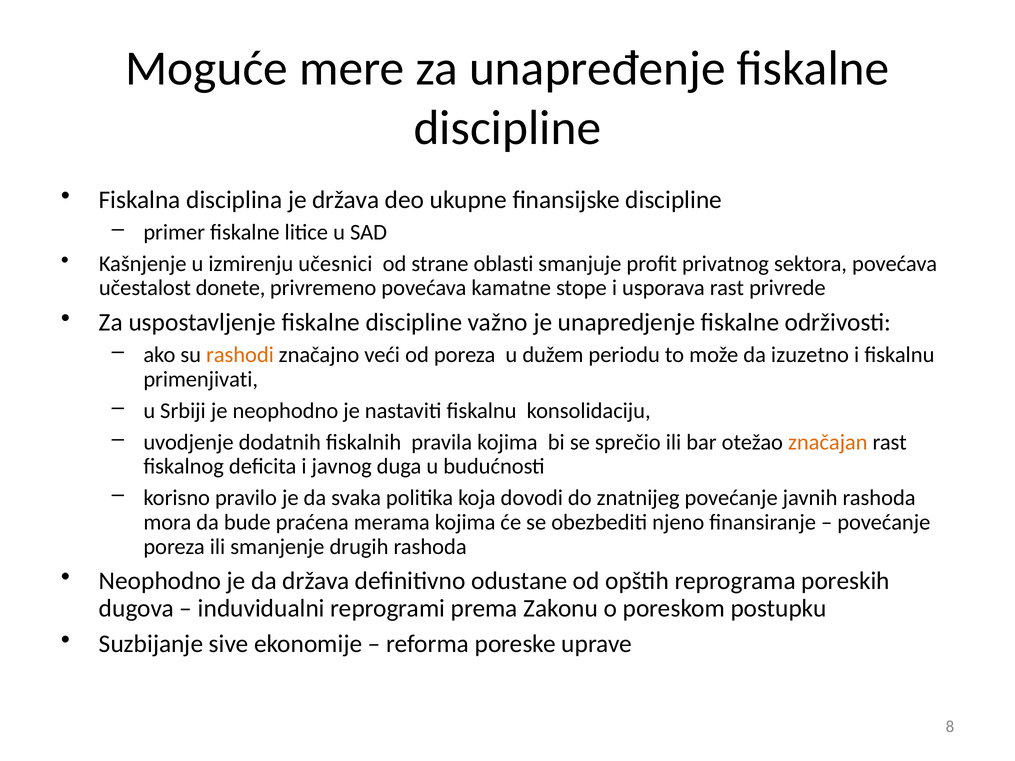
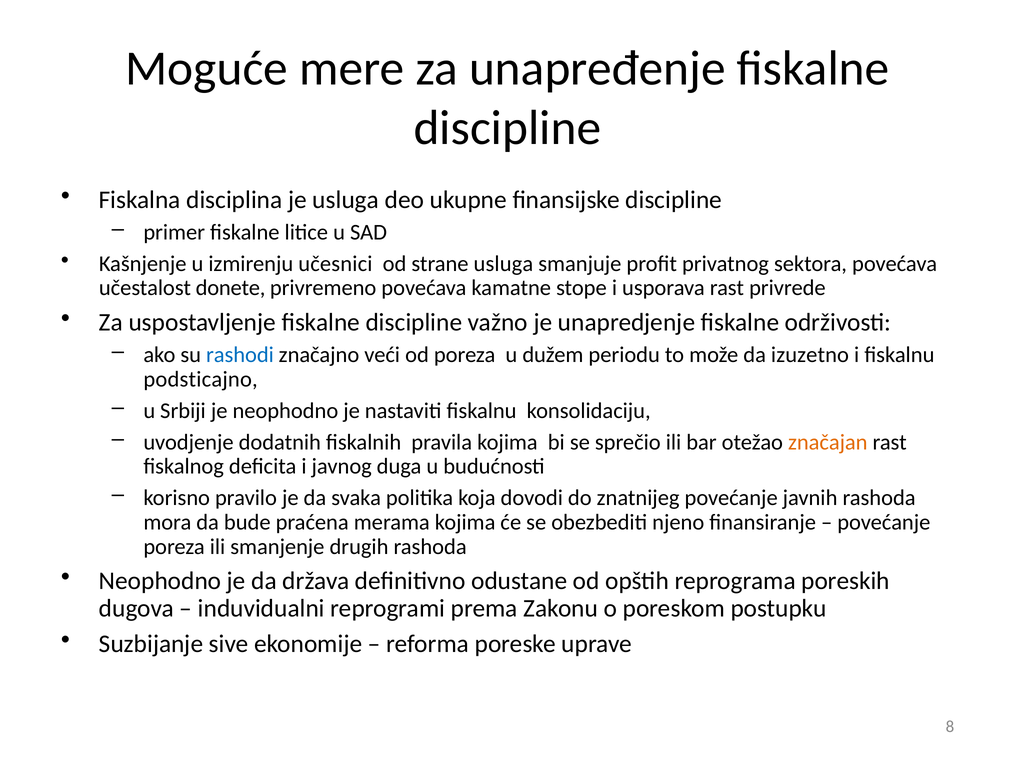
je država: država -> usluga
strane oblasti: oblasti -> usluga
rashodi colour: orange -> blue
primenjivati: primenjivati -> podsticajno
